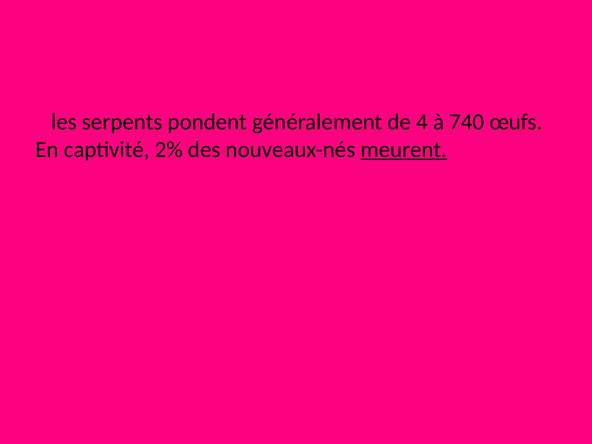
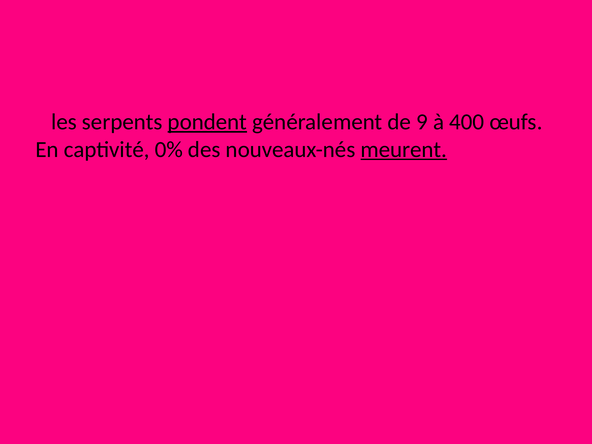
pondent underline: none -> present
4: 4 -> 9
740: 740 -> 400
2%: 2% -> 0%
